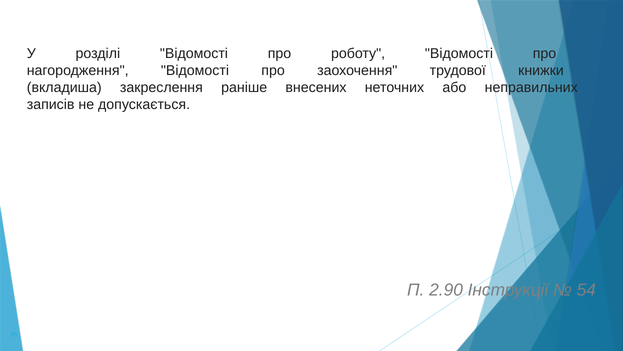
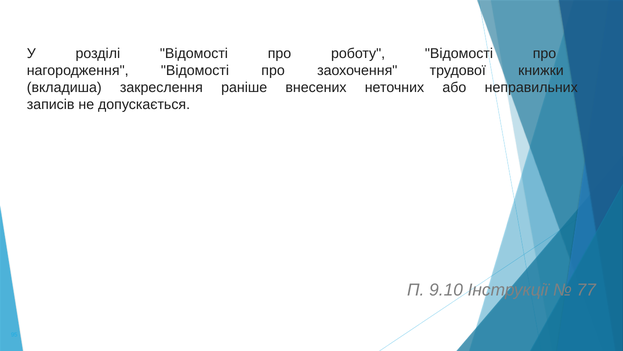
2.90: 2.90 -> 9.10
54: 54 -> 77
